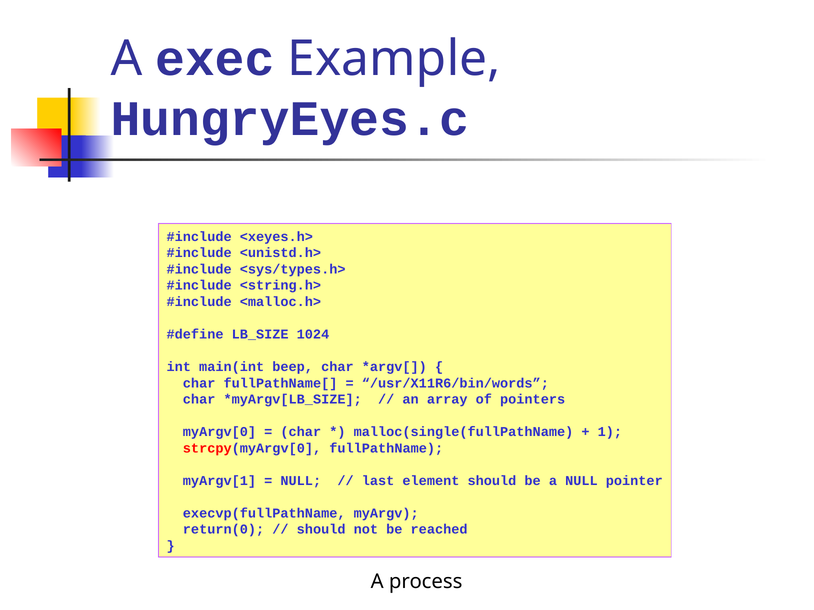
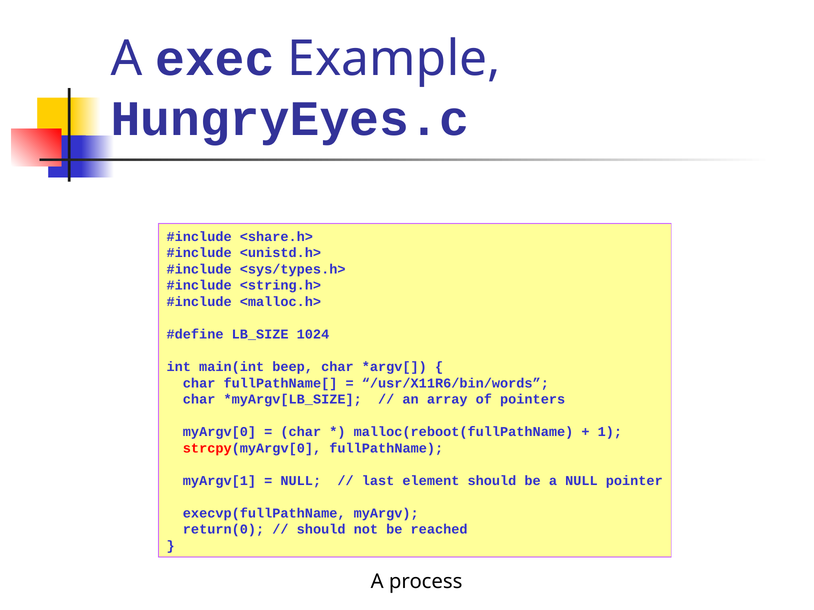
<xeyes.h>: <xeyes.h> -> <share.h>
malloc(single(fullPathName: malloc(single(fullPathName -> malloc(reboot(fullPathName
